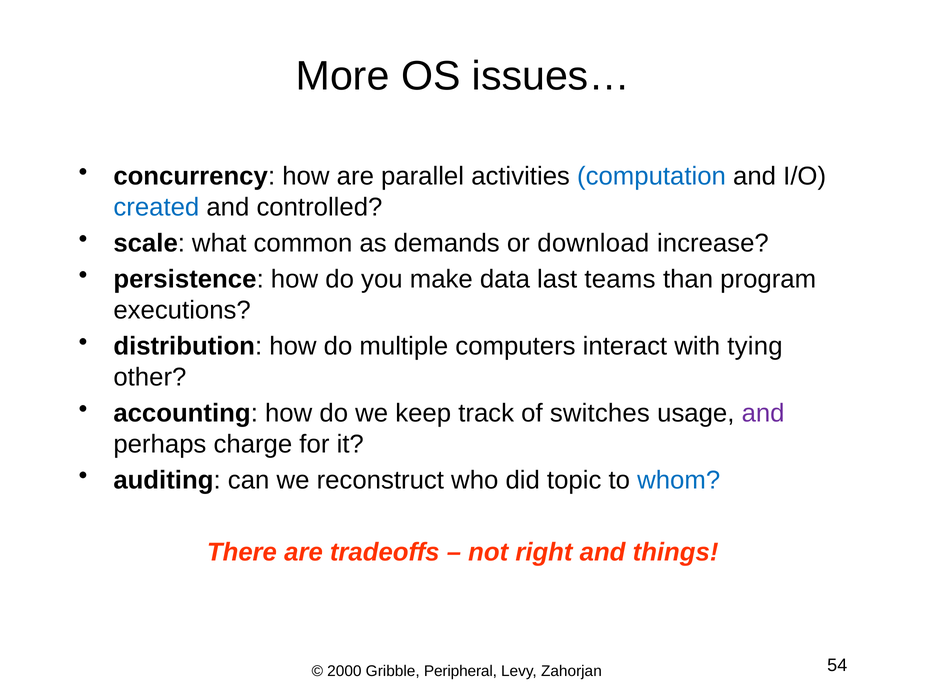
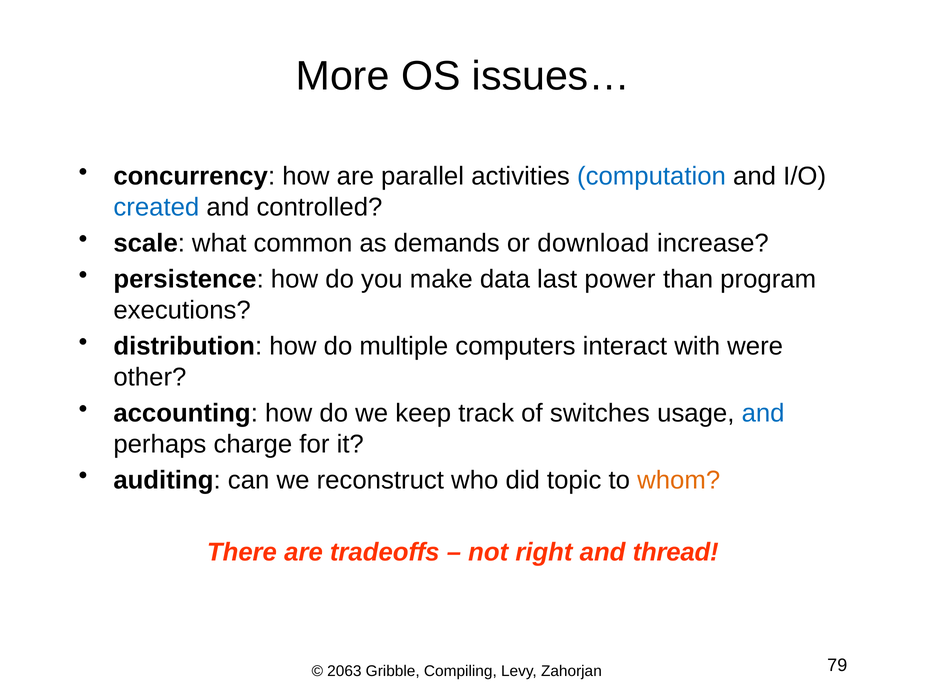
teams: teams -> power
tying: tying -> were
and at (763, 413) colour: purple -> blue
whom colour: blue -> orange
things: things -> thread
2000: 2000 -> 2063
Peripheral: Peripheral -> Compiling
54: 54 -> 79
